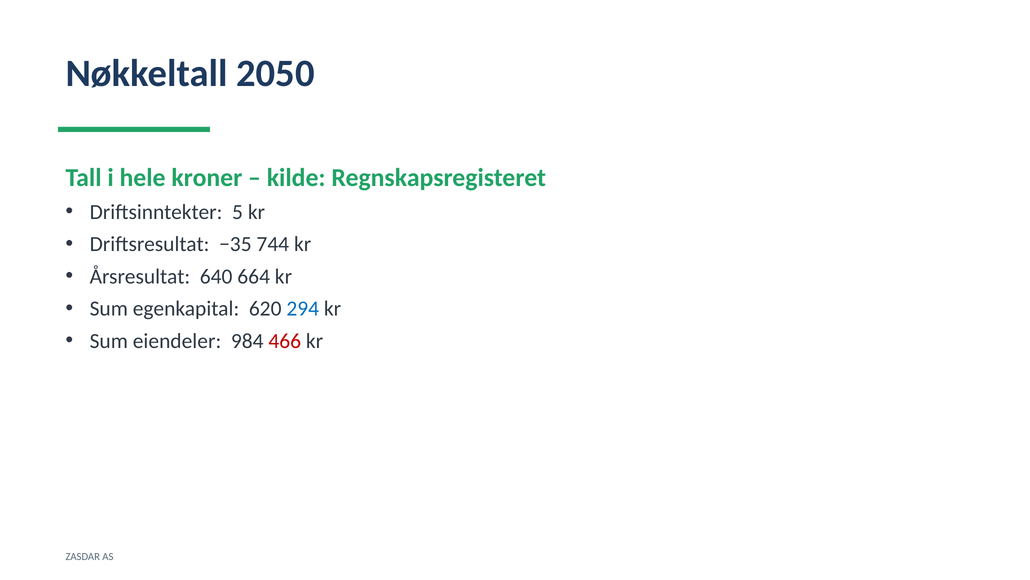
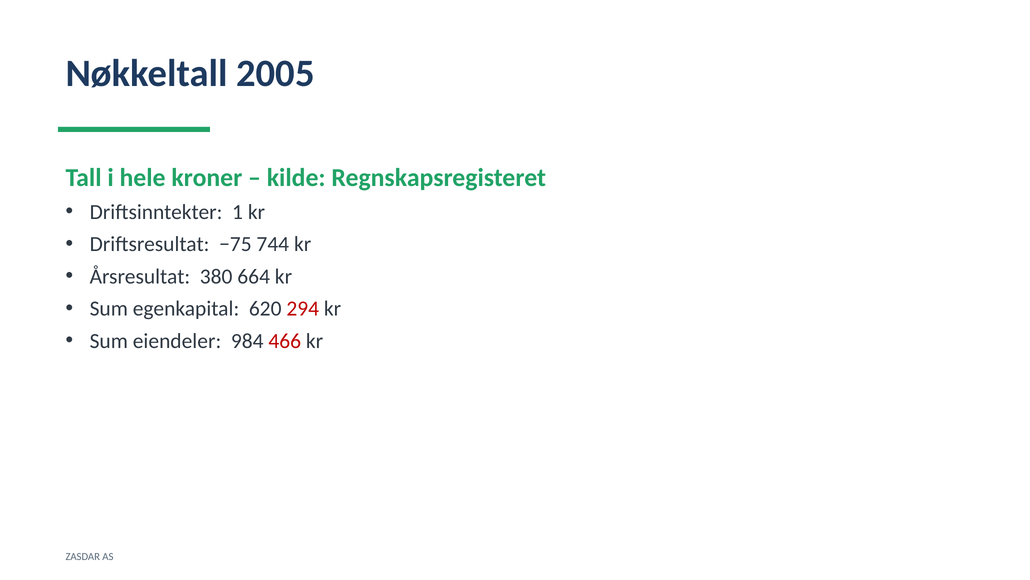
2050: 2050 -> 2005
5: 5 -> 1
−35: −35 -> −75
640: 640 -> 380
294 colour: blue -> red
